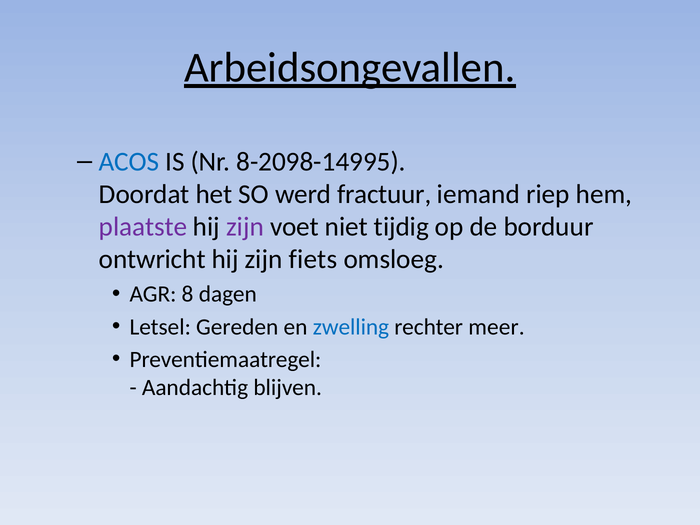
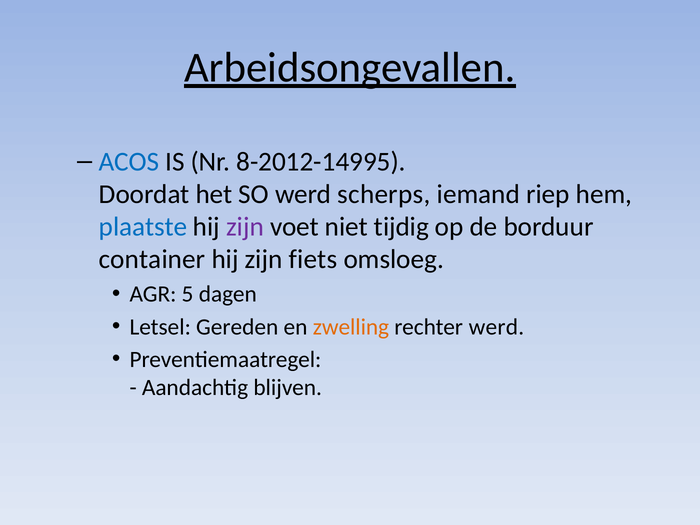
8-2098-14995: 8-2098-14995 -> 8-2012-14995
fractuur: fractuur -> scherps
plaatste colour: purple -> blue
ontwricht: ontwricht -> container
8: 8 -> 5
zwelling colour: blue -> orange
rechter meer: meer -> werd
